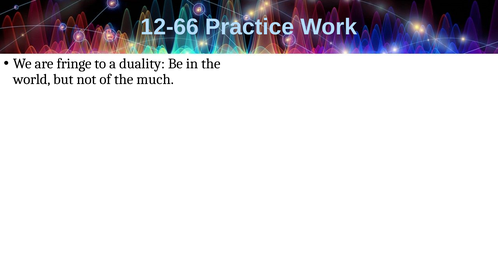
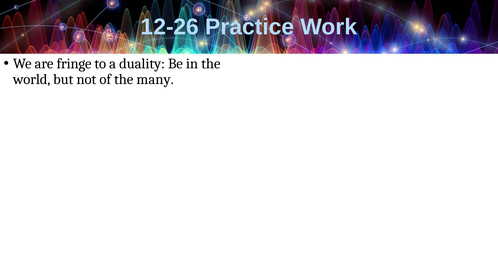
12-66: 12-66 -> 12-26
much: much -> many
